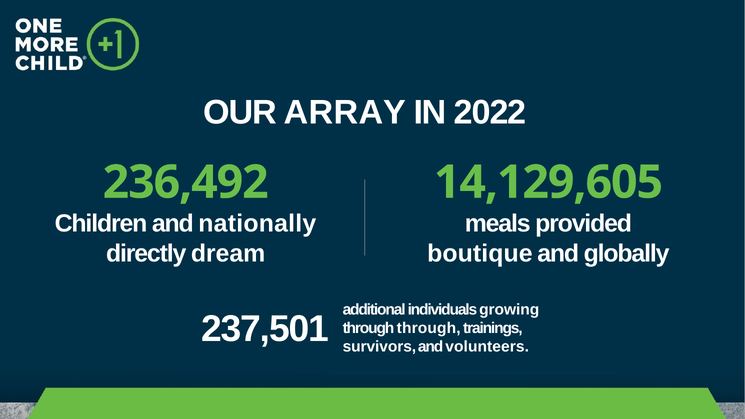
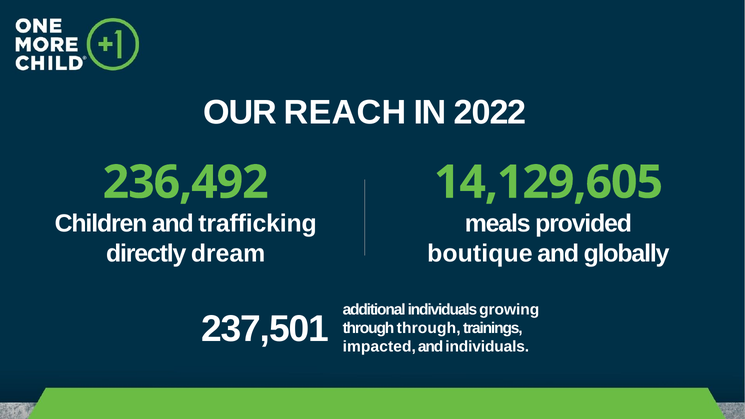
ARRAY: ARRAY -> REACH
nationally: nationally -> trafficking
survivors: survivors -> impacted
and volunteers: volunteers -> individuals
